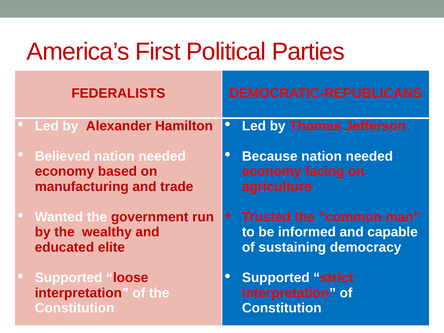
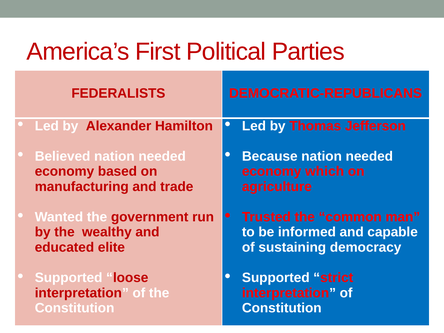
facing: facing -> which
